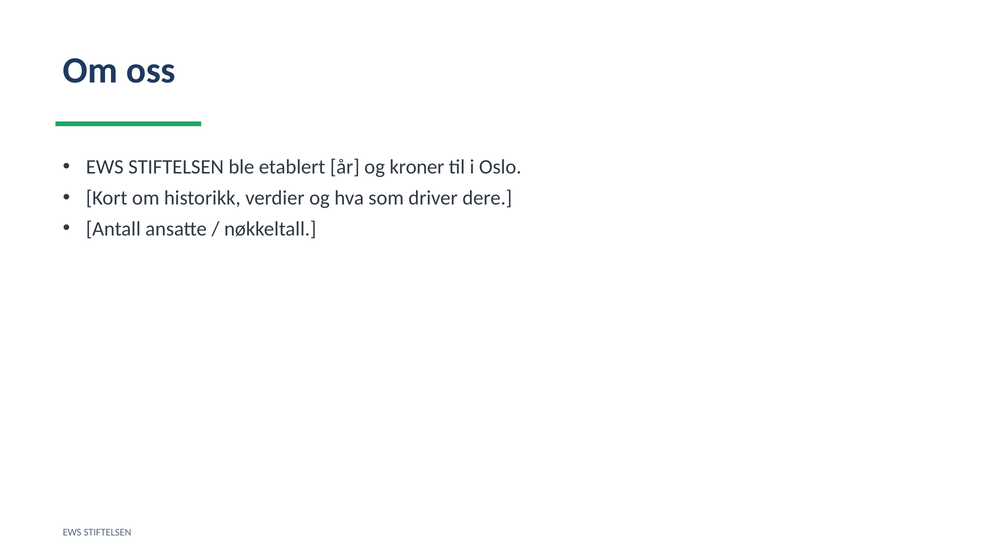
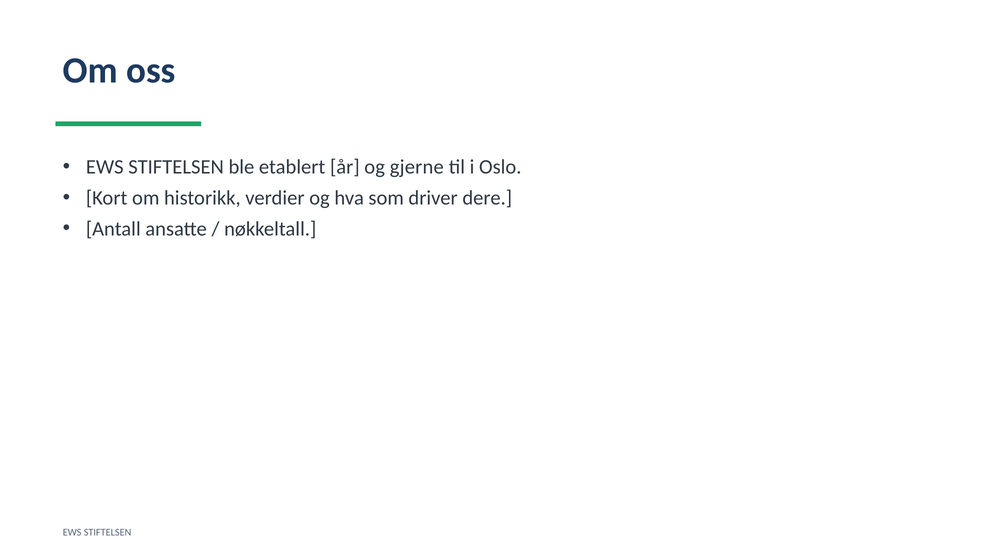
kroner: kroner -> gjerne
